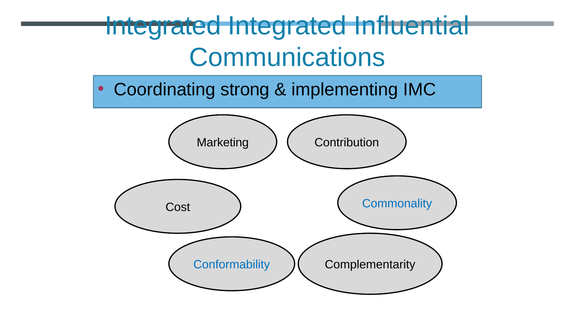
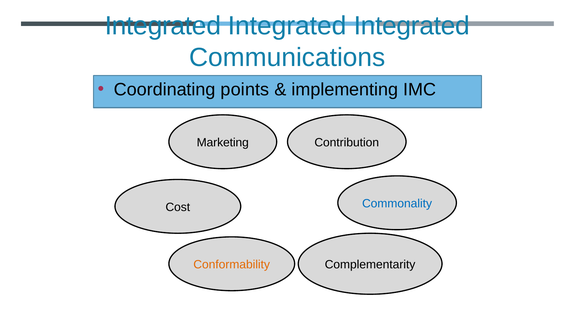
Influential at (412, 26): Influential -> Integrated
strong: strong -> points
Conformability colour: blue -> orange
